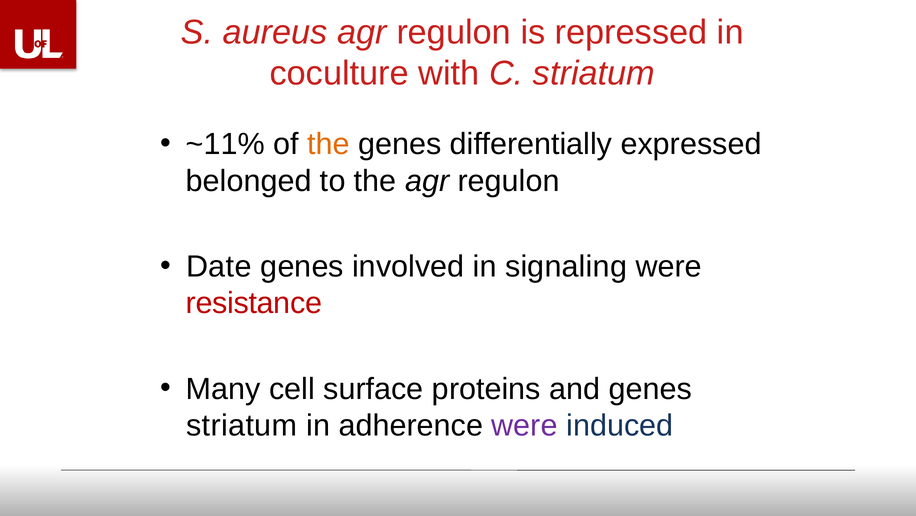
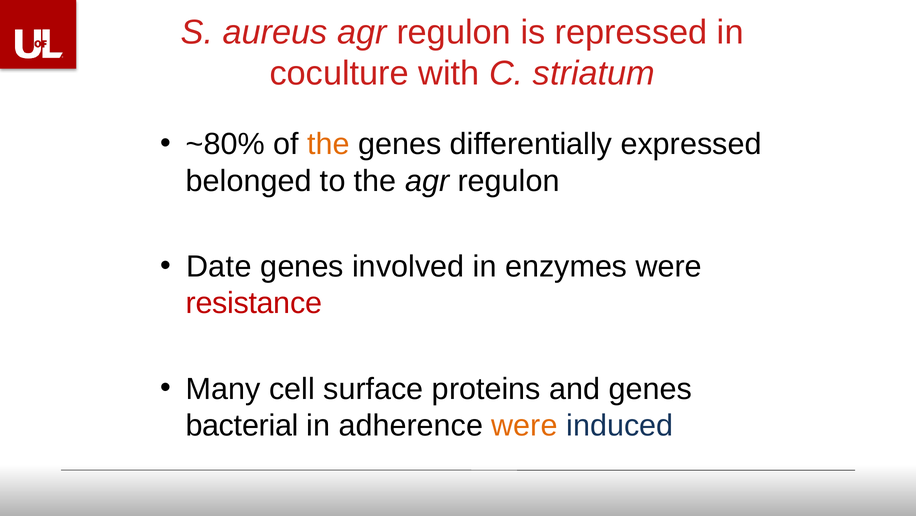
~11%: ~11% -> ~80%
signaling: signaling -> enzymes
striatum at (242, 425): striatum -> bacterial
were at (525, 425) colour: purple -> orange
